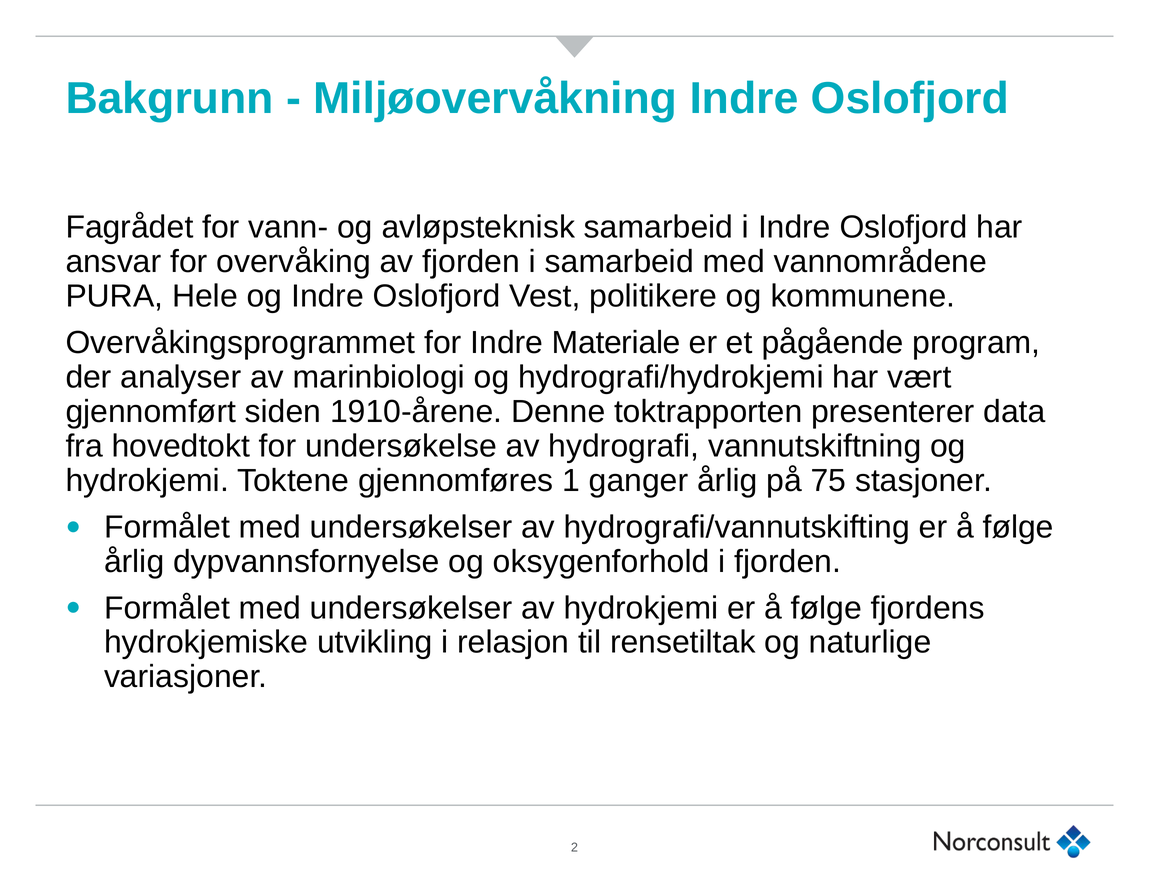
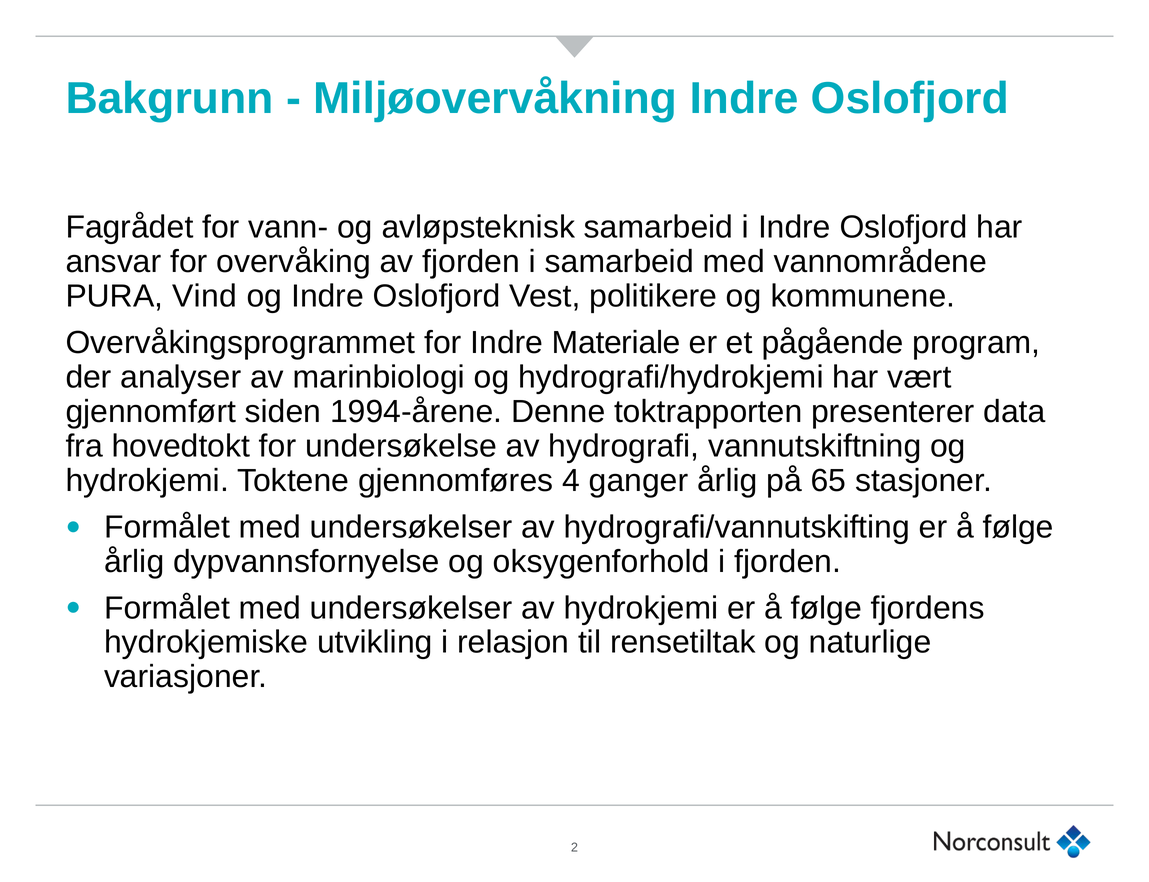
Hele: Hele -> Vind
1910-årene: 1910-årene -> 1994-årene
1: 1 -> 4
75: 75 -> 65
